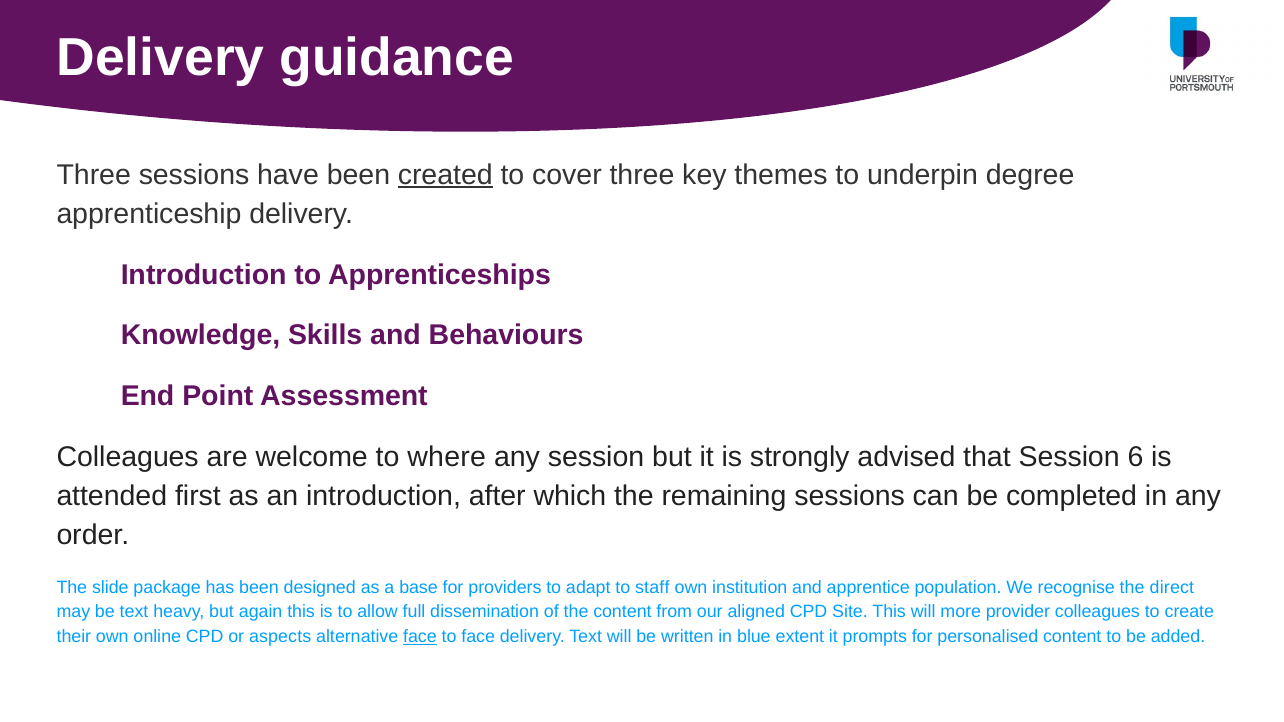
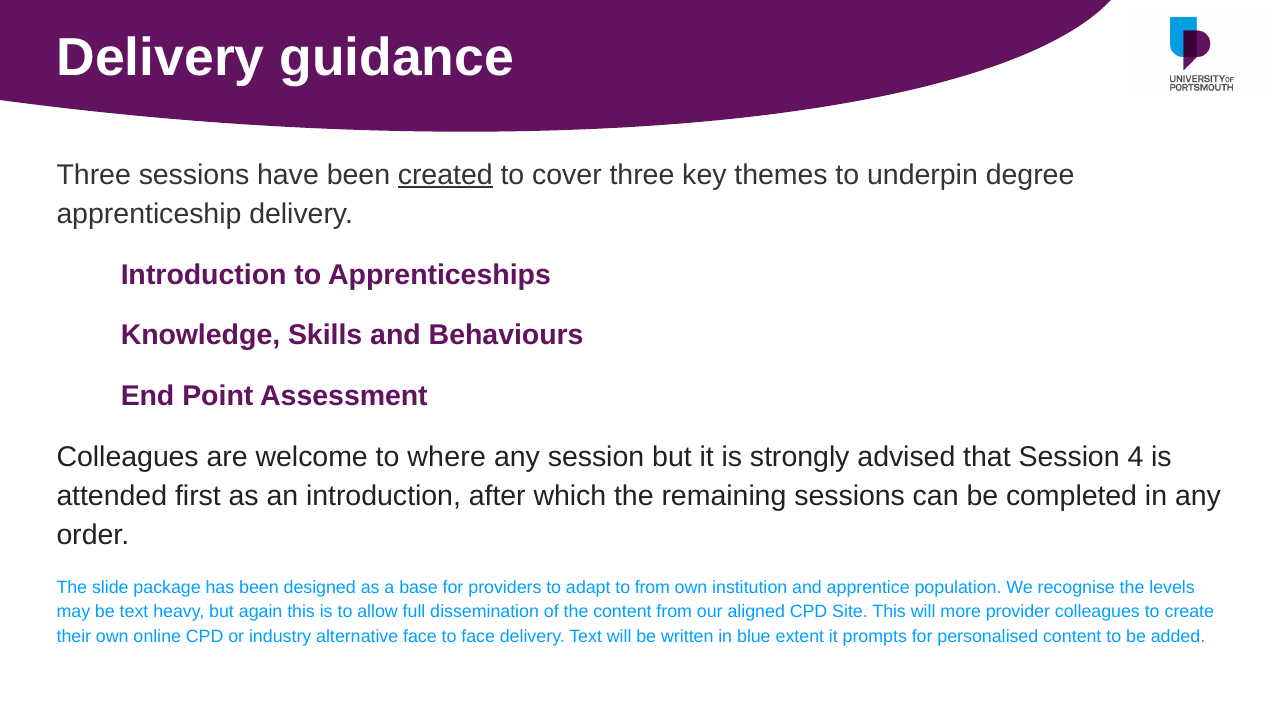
6: 6 -> 4
to staff: staff -> from
direct: direct -> levels
aspects: aspects -> industry
face at (420, 637) underline: present -> none
